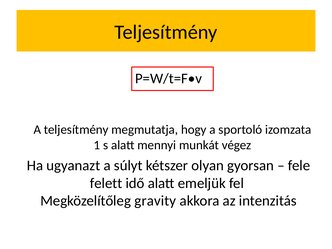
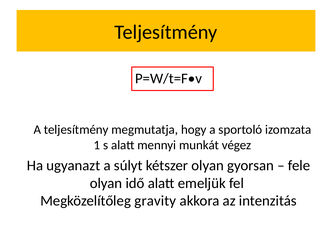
felett at (106, 183): felett -> olyan
